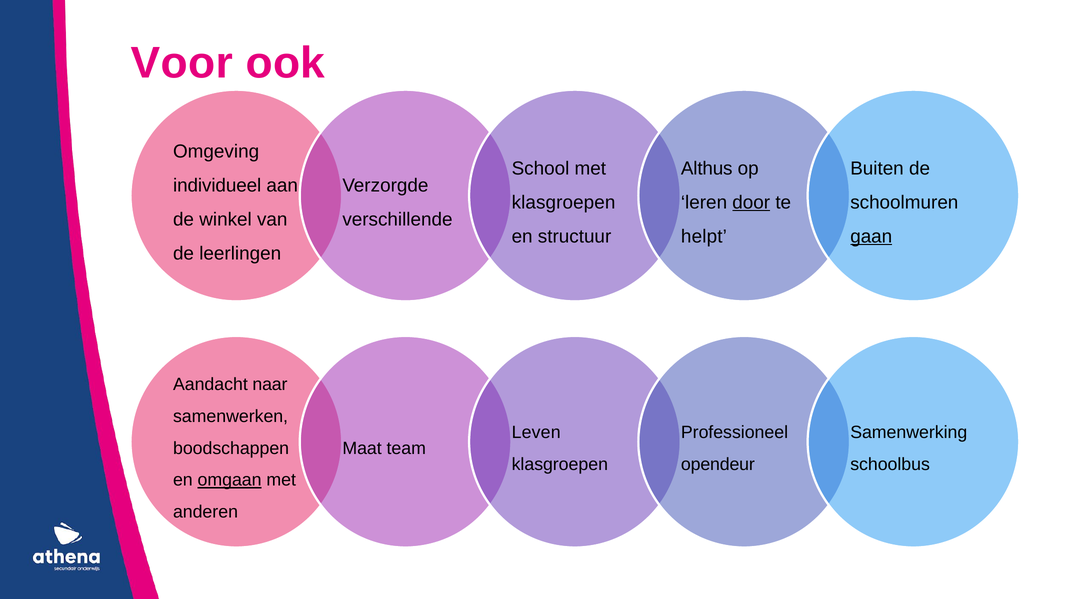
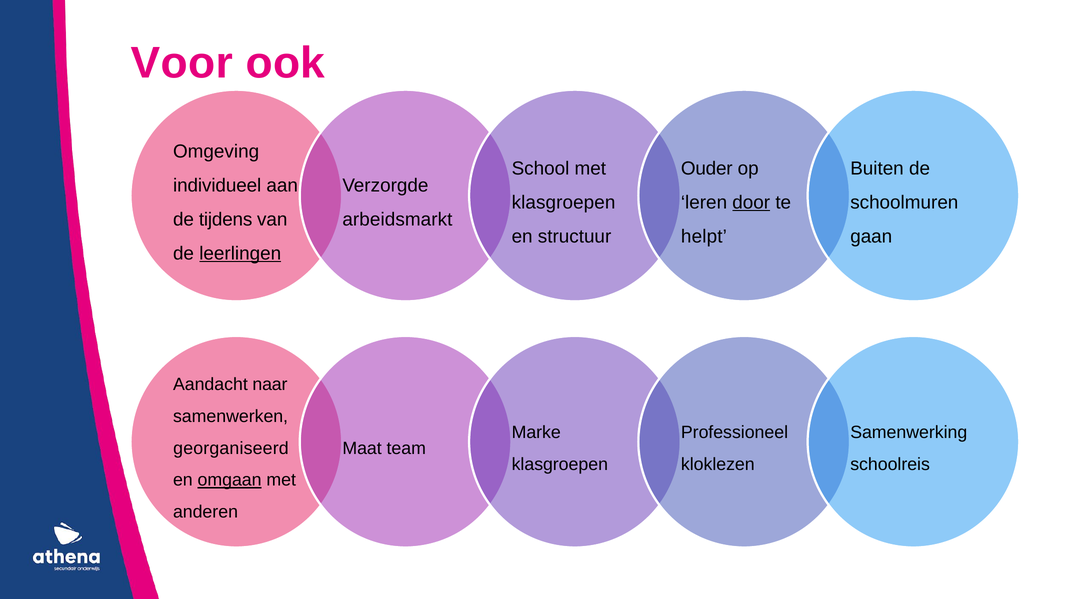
Althus: Althus -> Ouder
winkel: winkel -> tijdens
verschillende: verschillende -> arbeidsmarkt
gaan underline: present -> none
leerlingen underline: none -> present
Leven: Leven -> Marke
boodschappen: boodschappen -> georganiseerd
opendeur: opendeur -> kloklezen
schoolbus: schoolbus -> schoolreis
